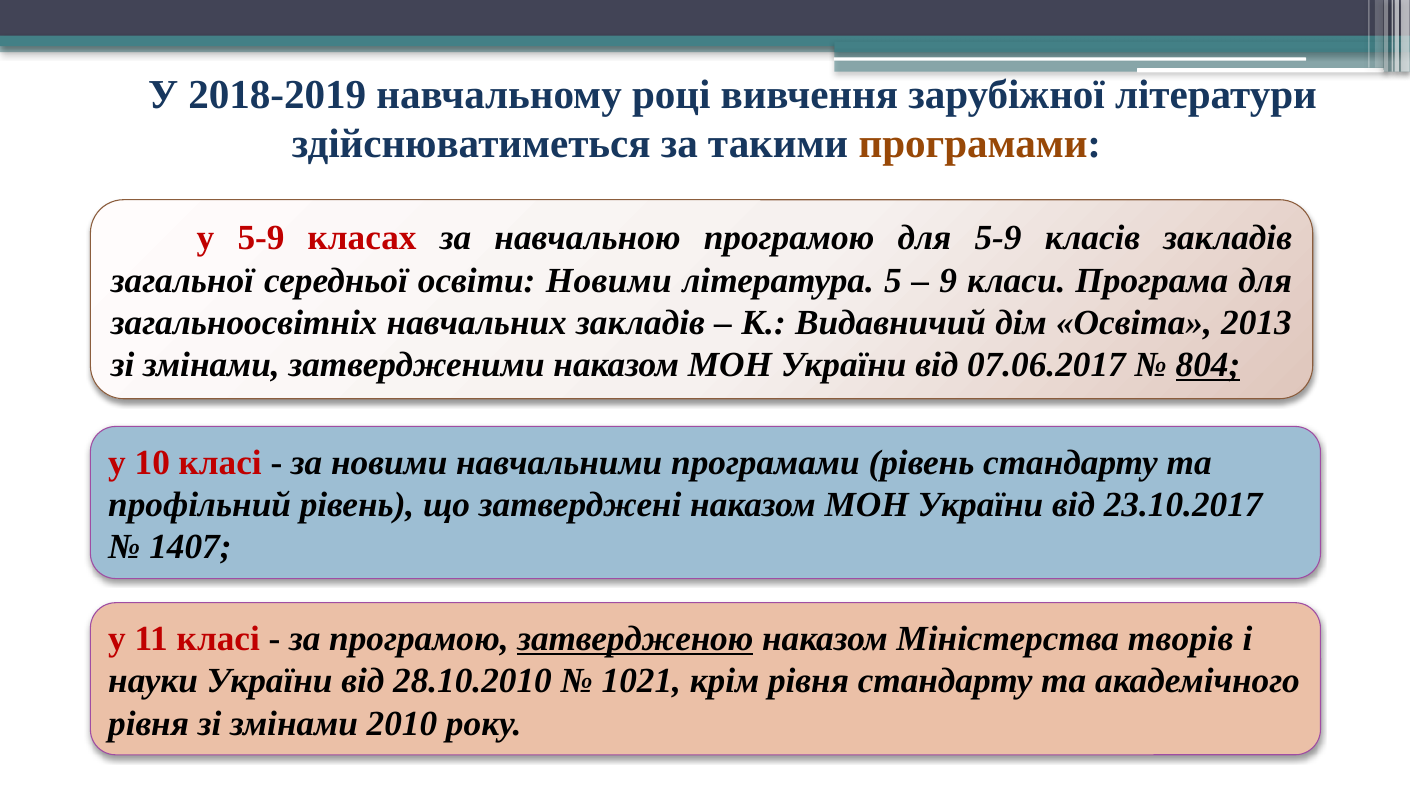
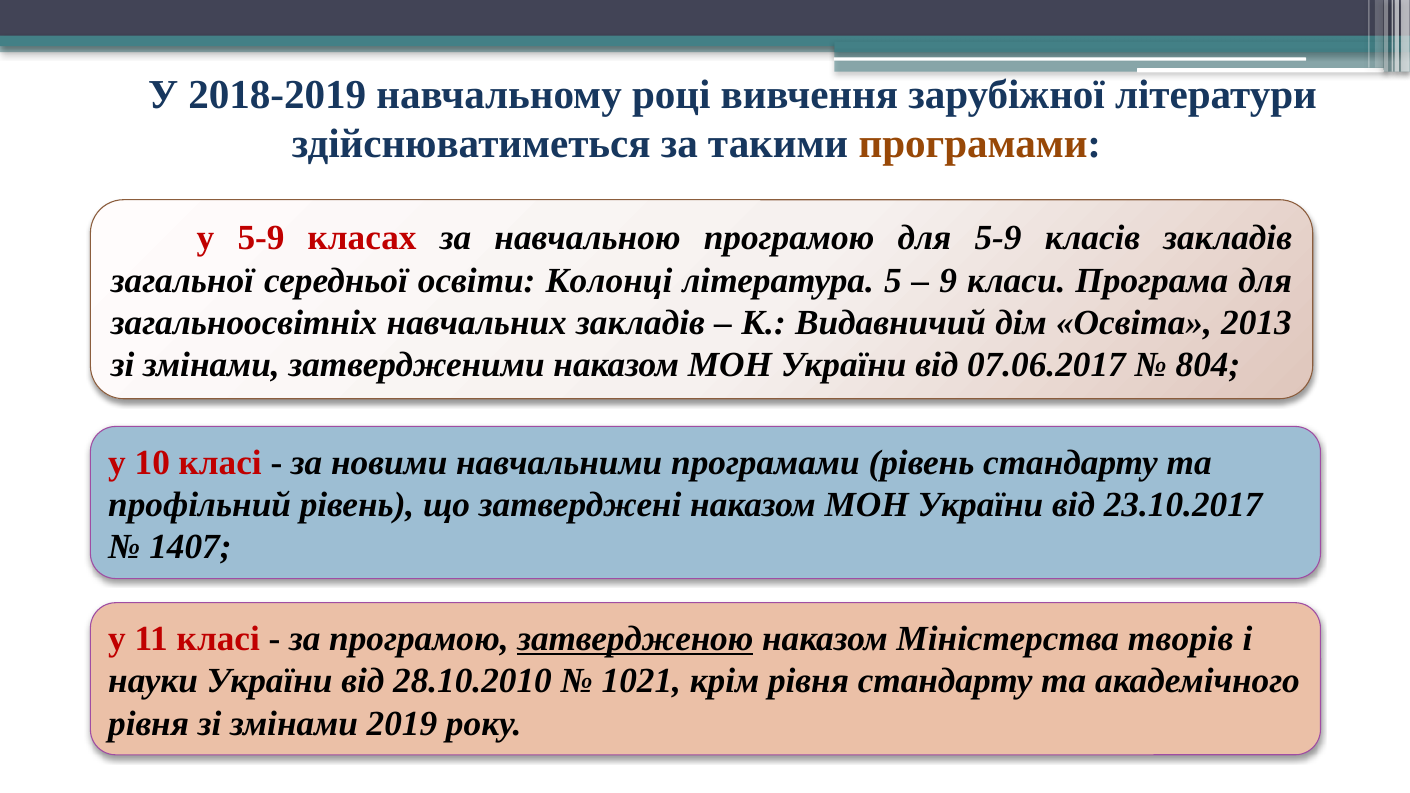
освіти Новими: Новими -> Колонці
804 underline: present -> none
2010: 2010 -> 2019
